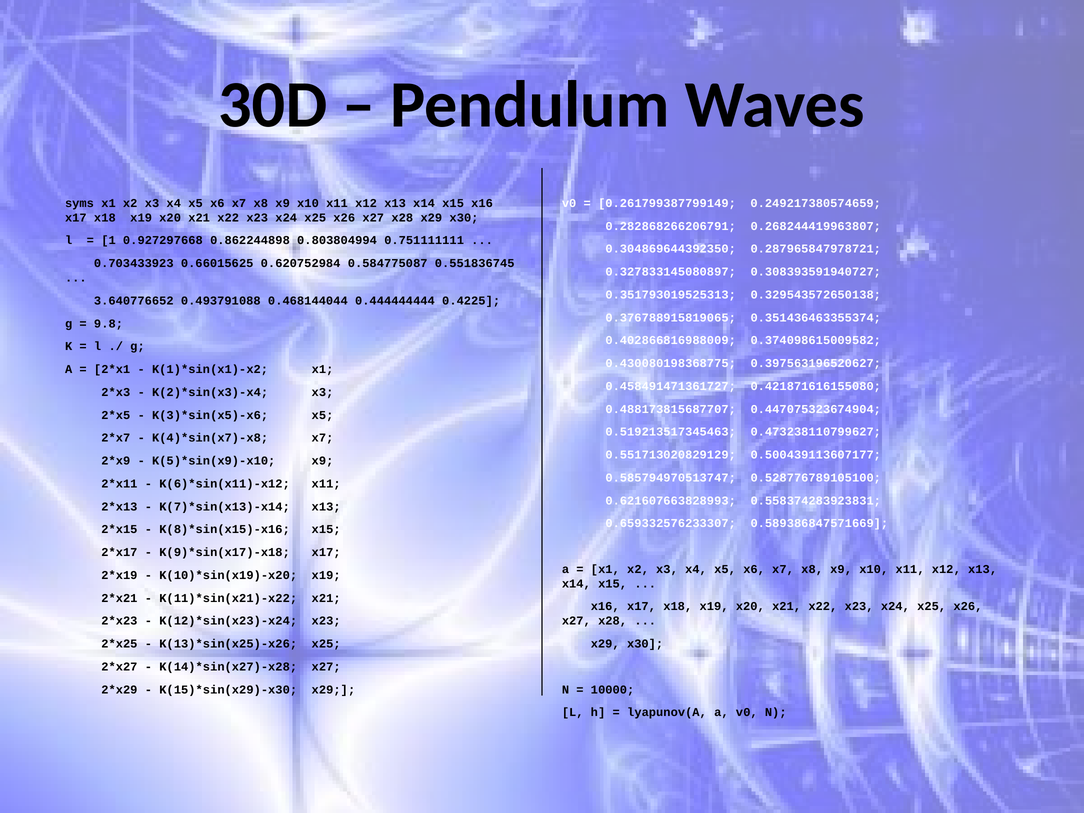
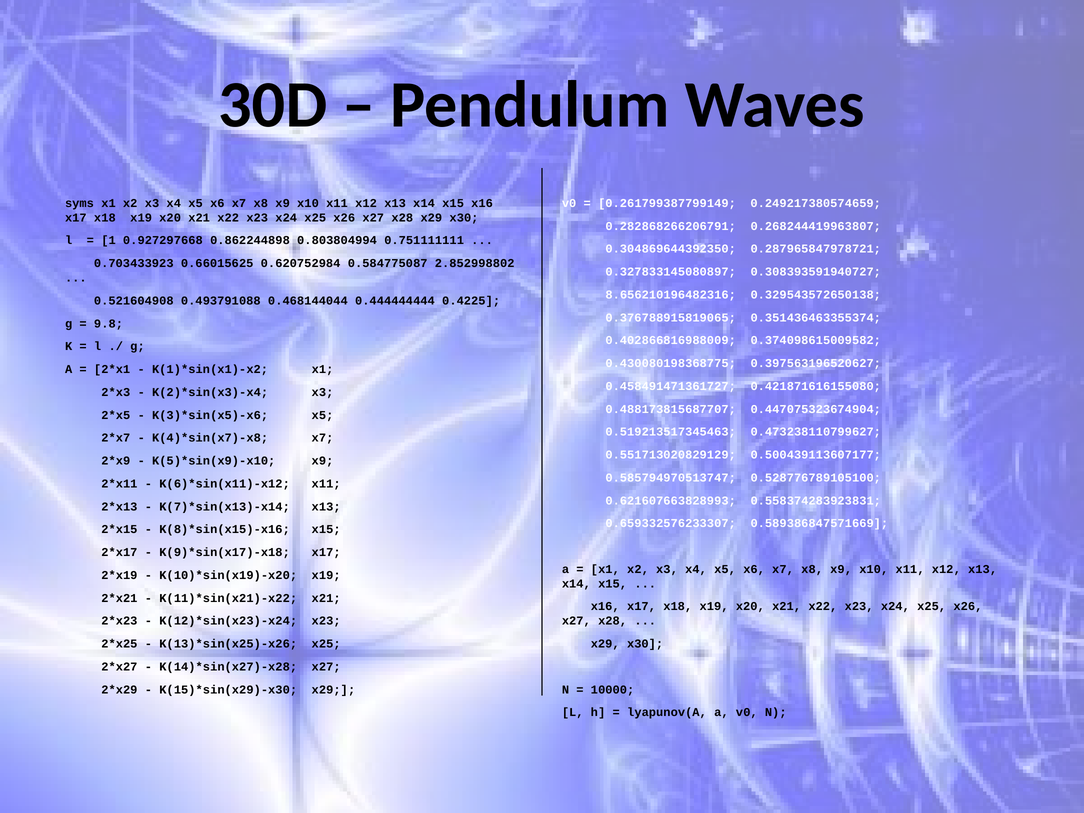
0.551836745: 0.551836745 -> 2.852998802
0.351793019525313: 0.351793019525313 -> 8.656210196482316
3.640776652: 3.640776652 -> 0.521604908
